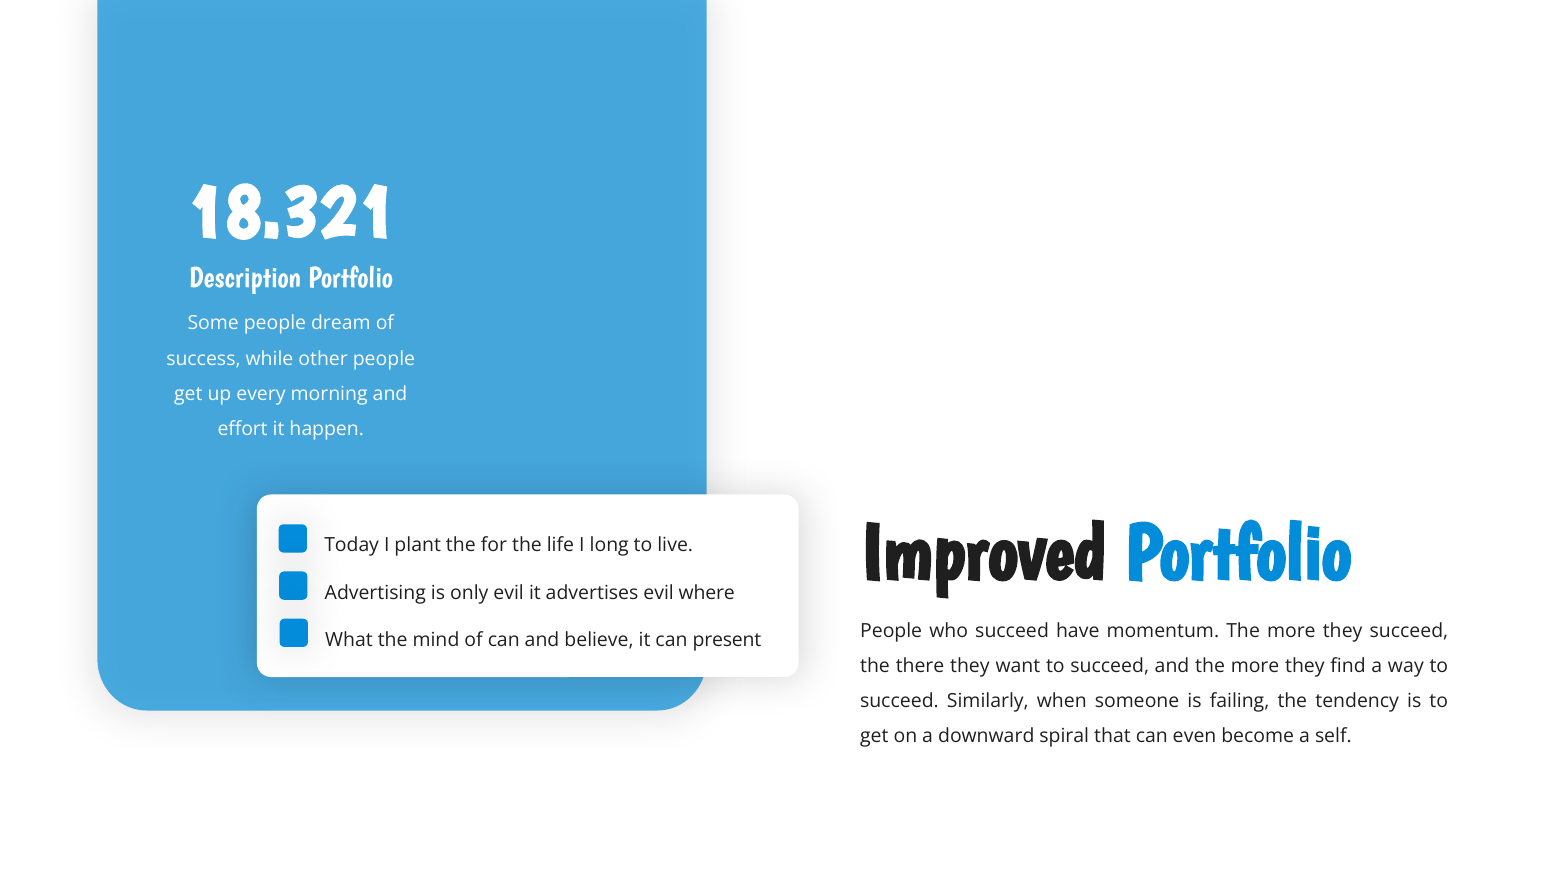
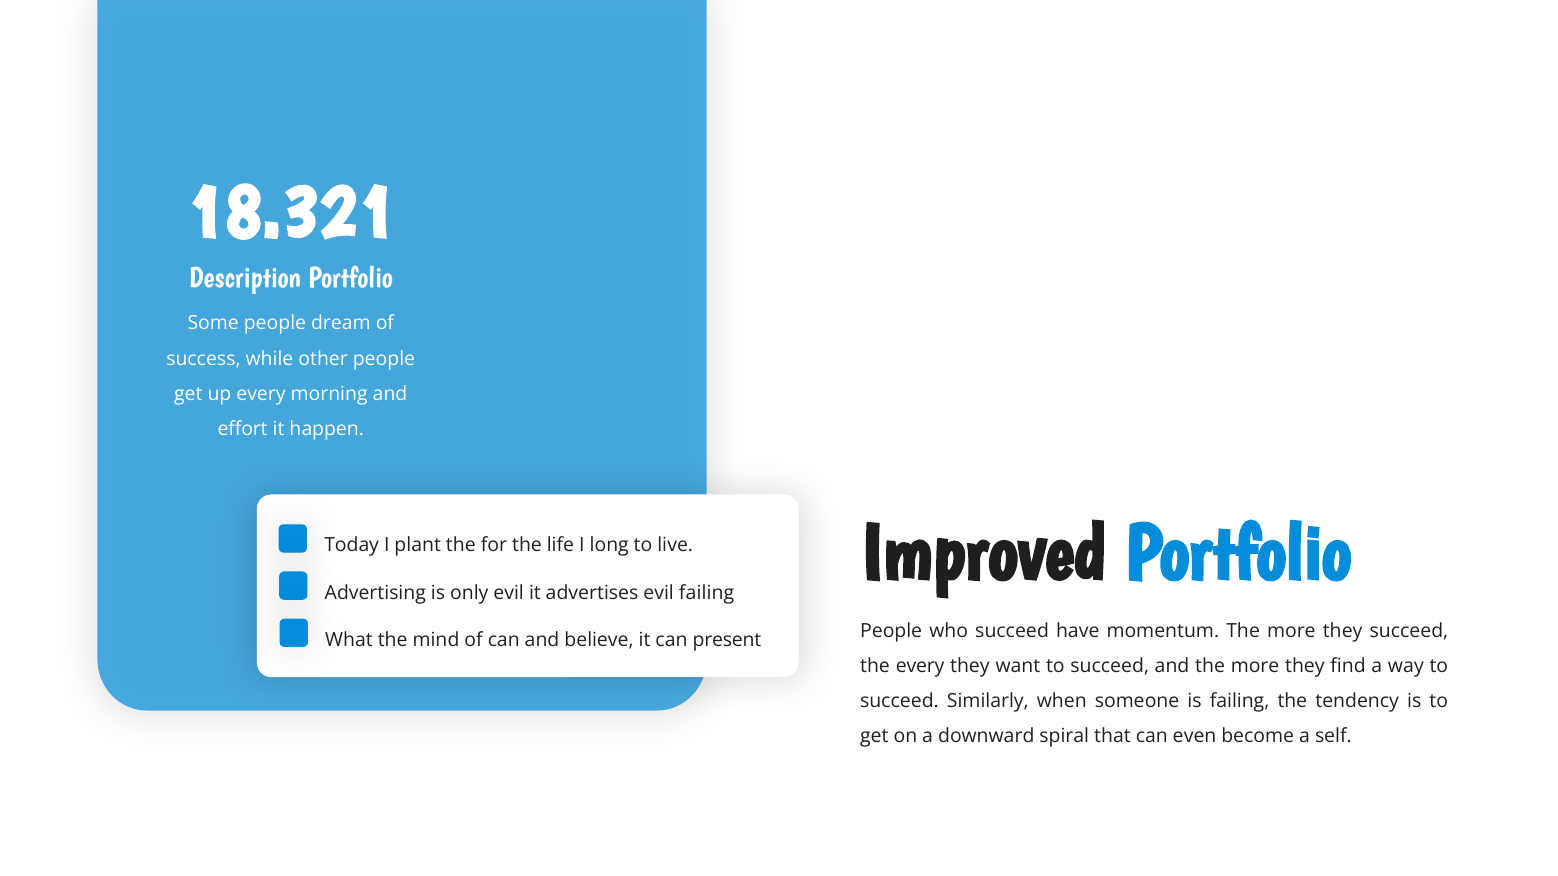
evil where: where -> failing
the there: there -> every
